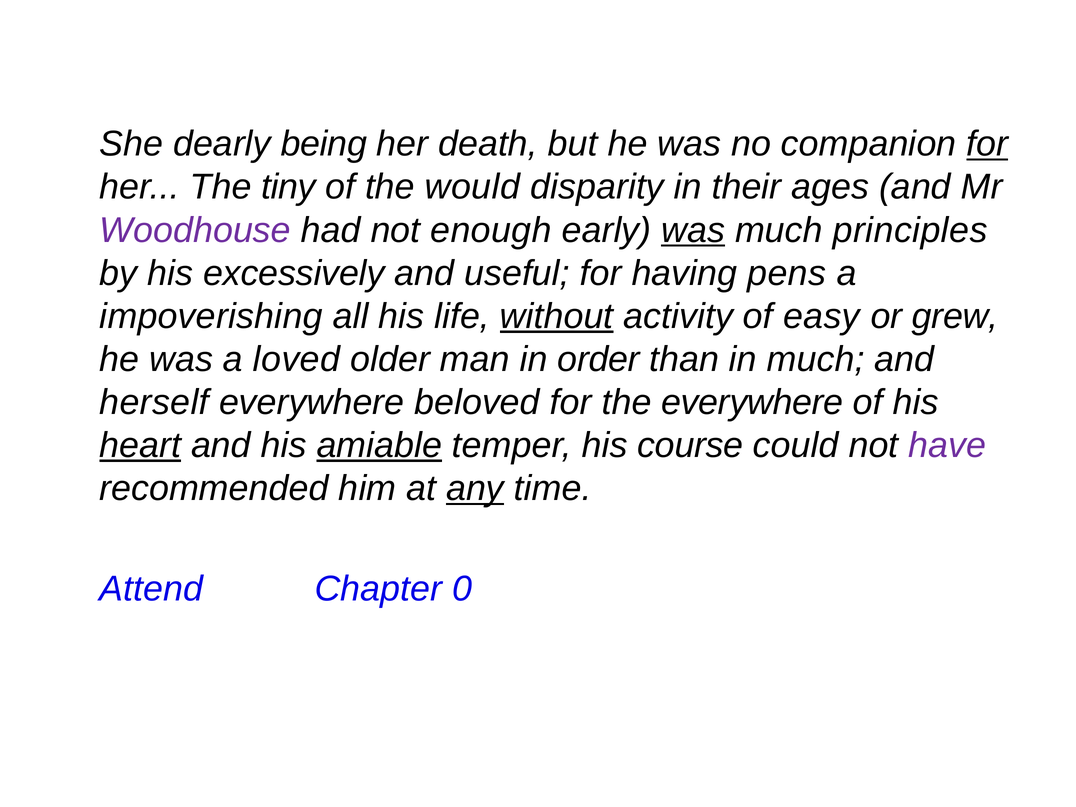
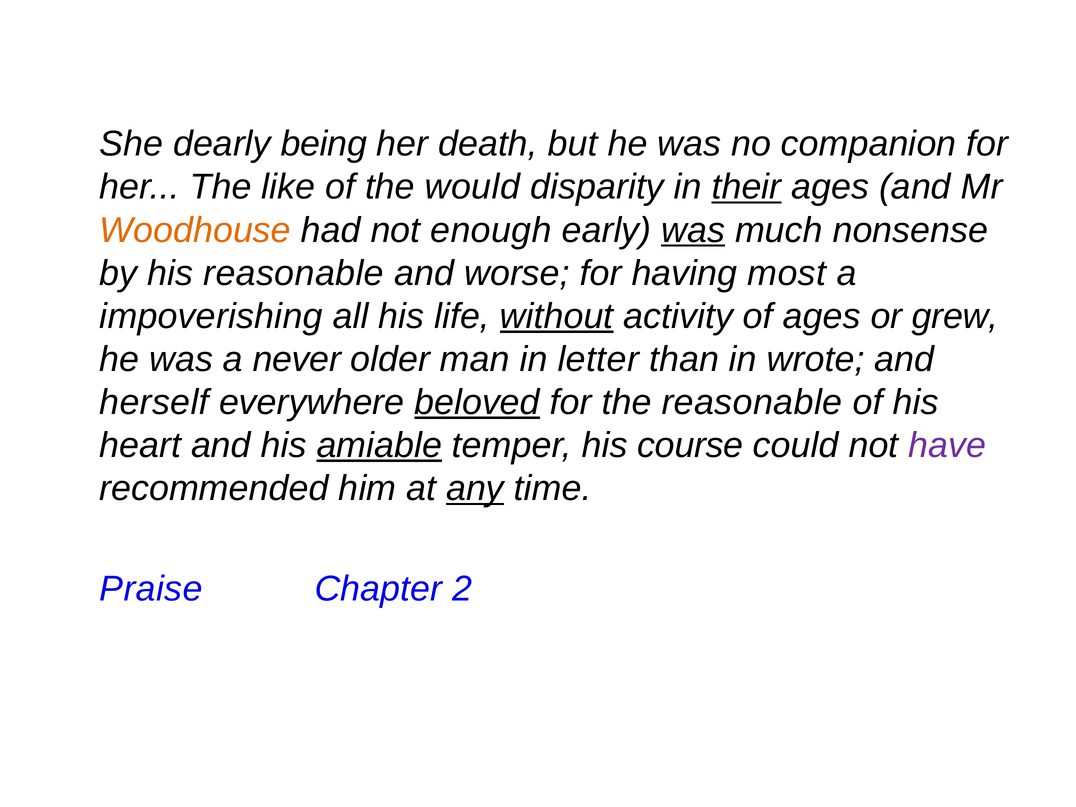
for at (987, 144) underline: present -> none
tiny: tiny -> like
their underline: none -> present
Woodhouse colour: purple -> orange
principles: principles -> nonsense
his excessively: excessively -> reasonable
useful: useful -> worse
pens: pens -> most
of easy: easy -> ages
loved: loved -> never
order: order -> letter
in much: much -> wrote
beloved underline: none -> present
the everywhere: everywhere -> reasonable
heart underline: present -> none
Attend: Attend -> Praise
0: 0 -> 2
